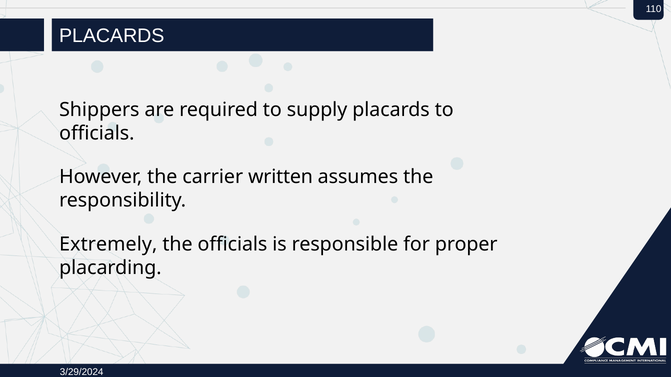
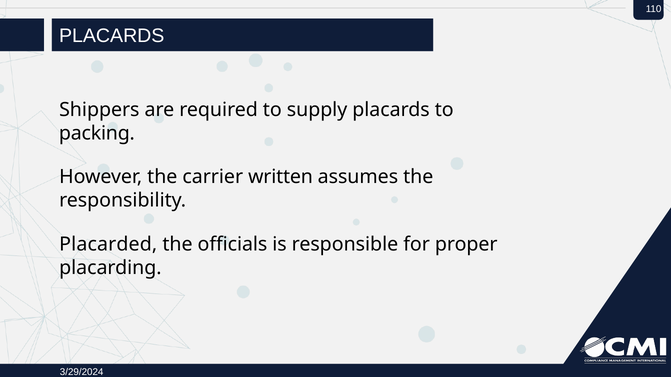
officials at (97, 133): officials -> packing
Extremely: Extremely -> Placarded
